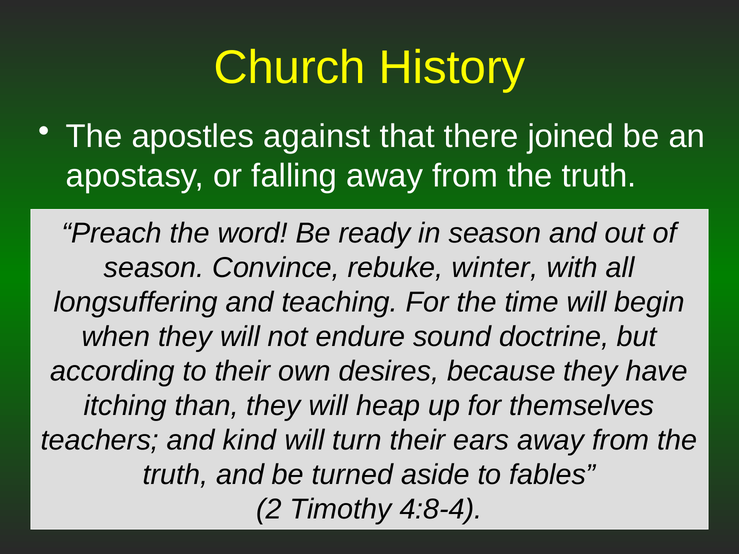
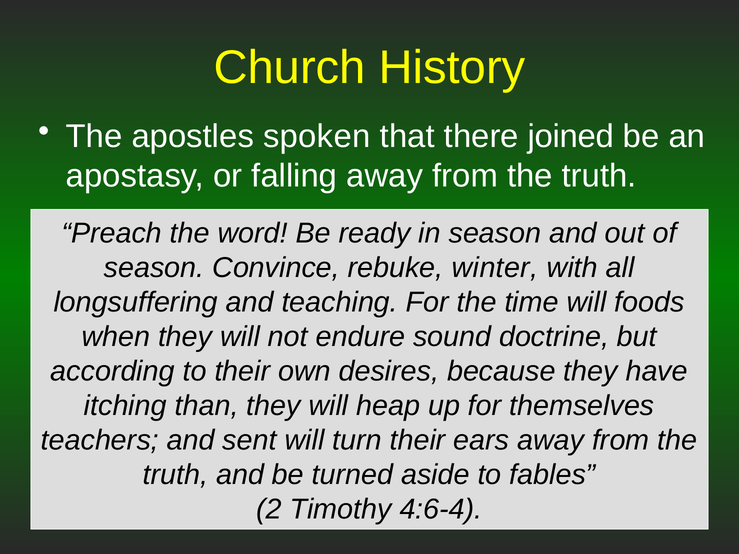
against: against -> spoken
begin: begin -> foods
kind: kind -> sent
4:8-4: 4:8-4 -> 4:6-4
